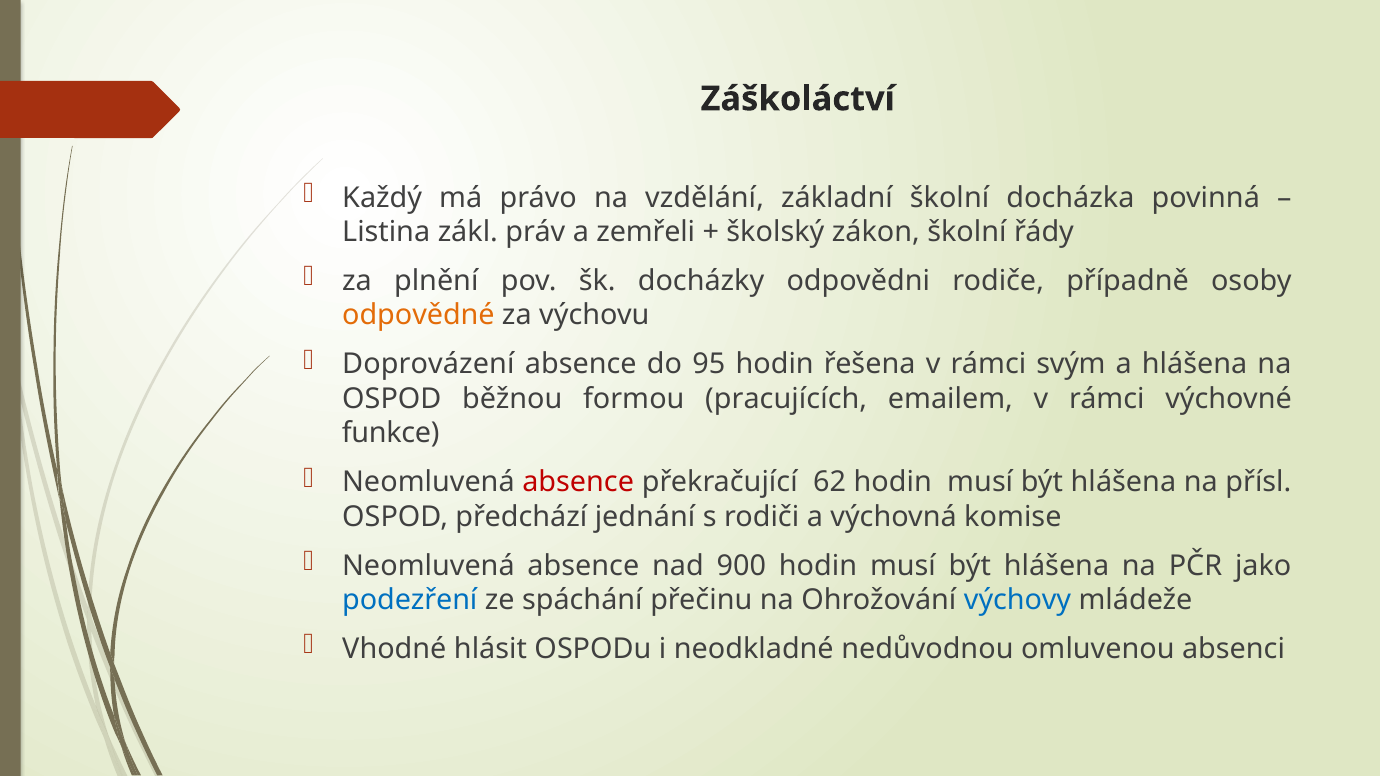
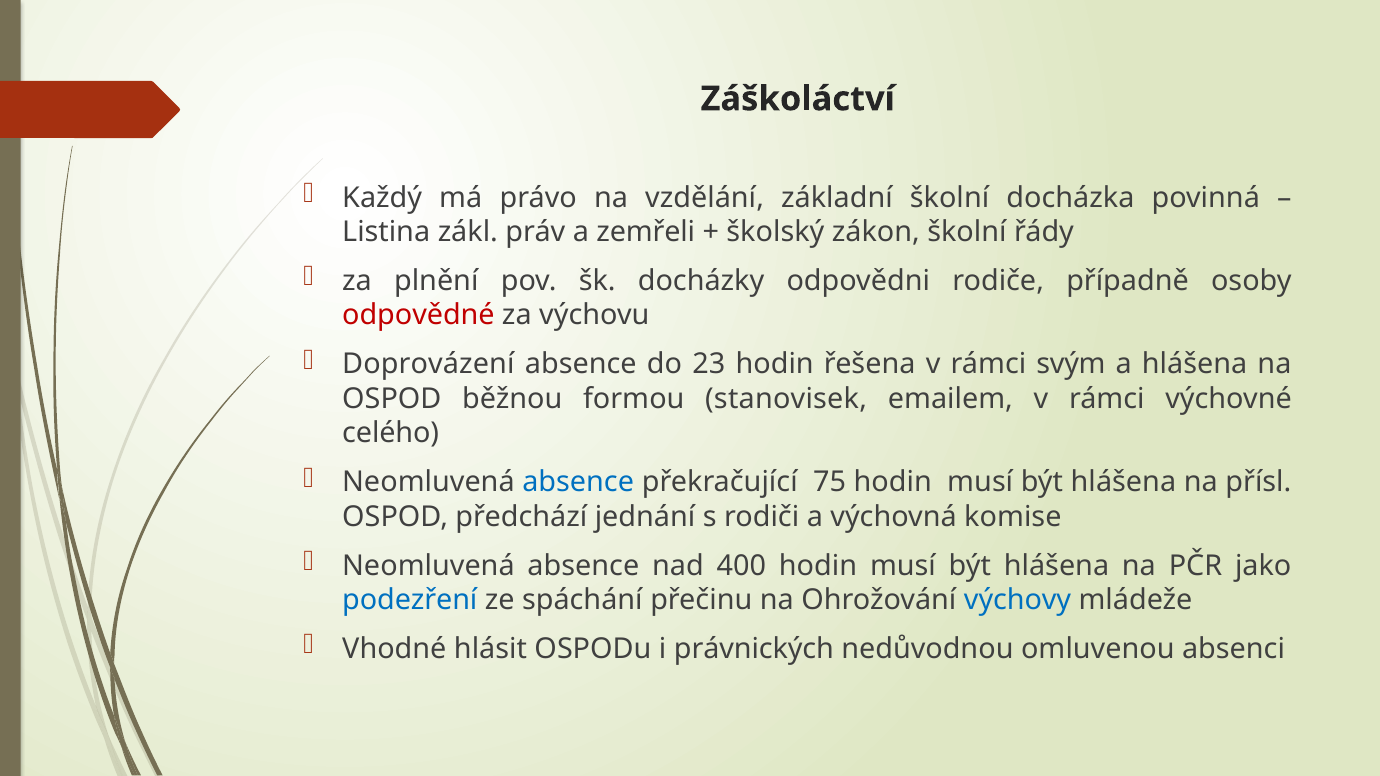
odpovědné colour: orange -> red
95: 95 -> 23
pracujících: pracujících -> stanovisek
funkce: funkce -> celého
absence at (578, 482) colour: red -> blue
62: 62 -> 75
900: 900 -> 400
neodkladné: neodkladné -> právnických
